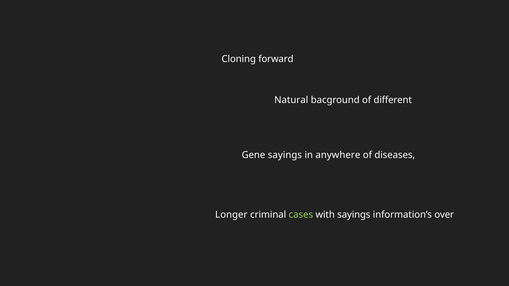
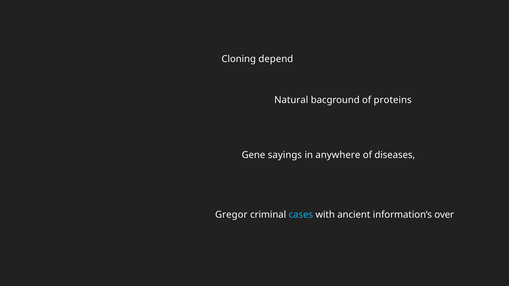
forward: forward -> depend
different: different -> proteins
Longer: Longer -> Gregor
cases colour: light green -> light blue
with sayings: sayings -> ancient
